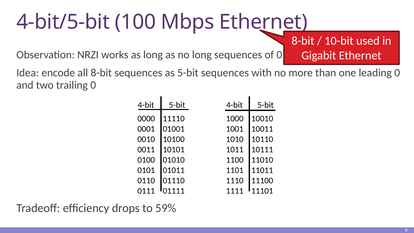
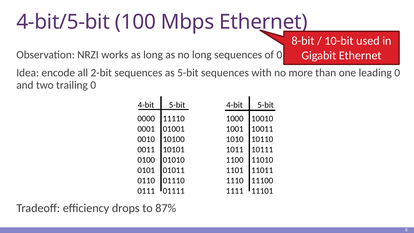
all 8-bit: 8-bit -> 2-bit
59%: 59% -> 87%
